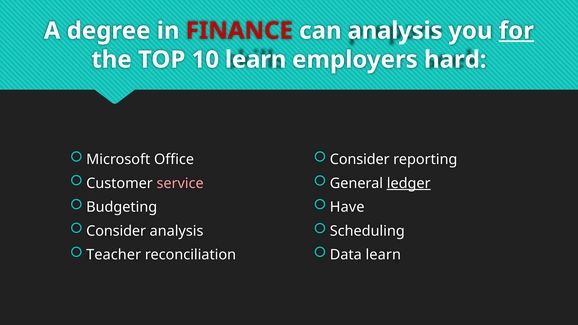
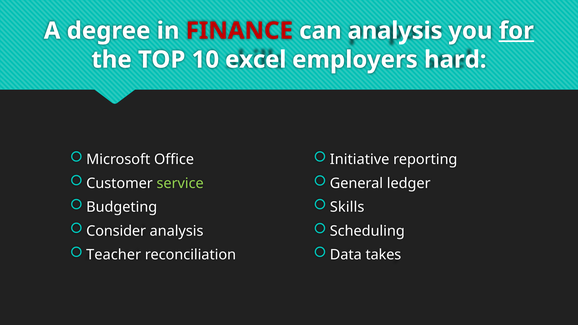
10 learn: learn -> excel
Consider at (360, 159): Consider -> Initiative
service colour: pink -> light green
ledger underline: present -> none
Have: Have -> Skills
Data learn: learn -> takes
